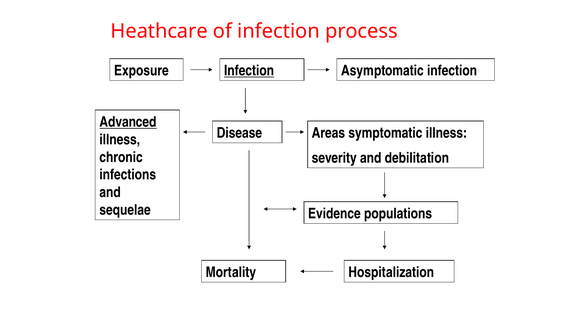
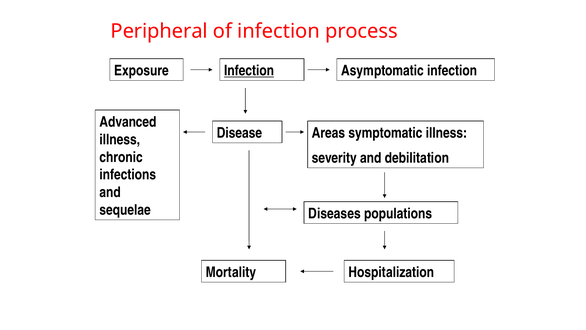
Heathcare: Heathcare -> Peripheral
Advanced underline: present -> none
Evidence: Evidence -> Diseases
